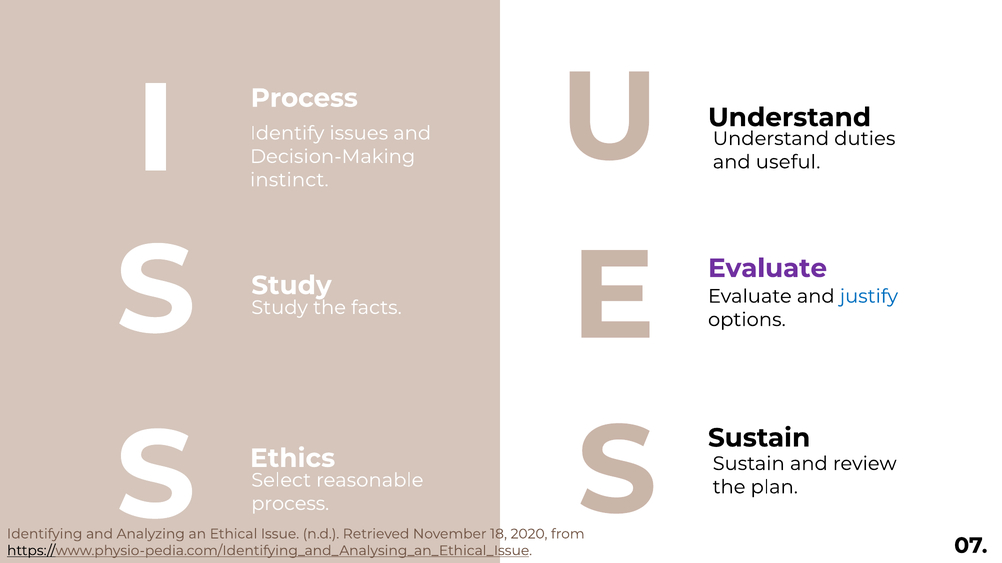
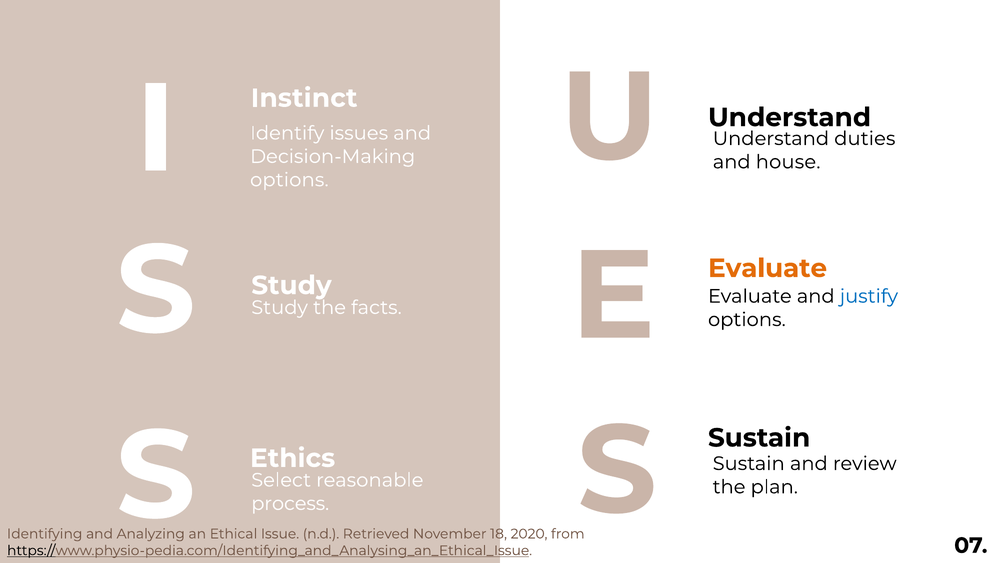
Process at (304, 98): Process -> Instinct
useful: useful -> house
instinct at (289, 180): instinct -> options
Evaluate at (768, 269) colour: purple -> orange
